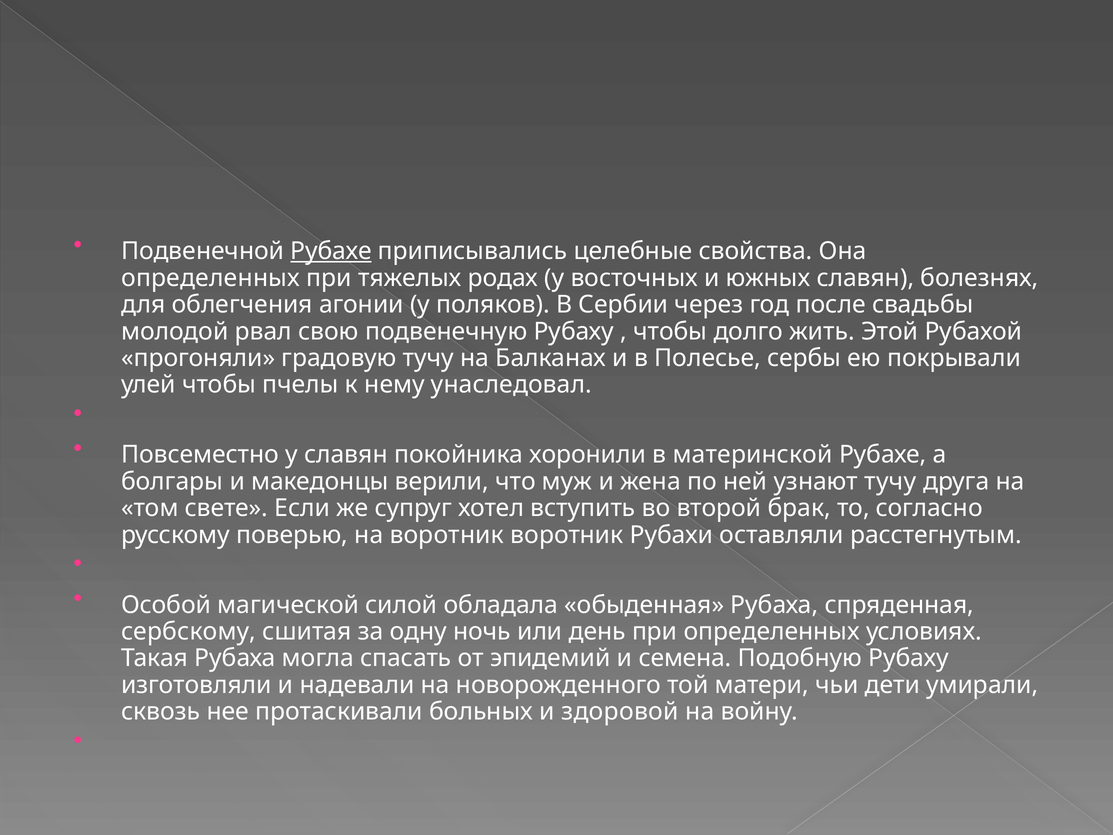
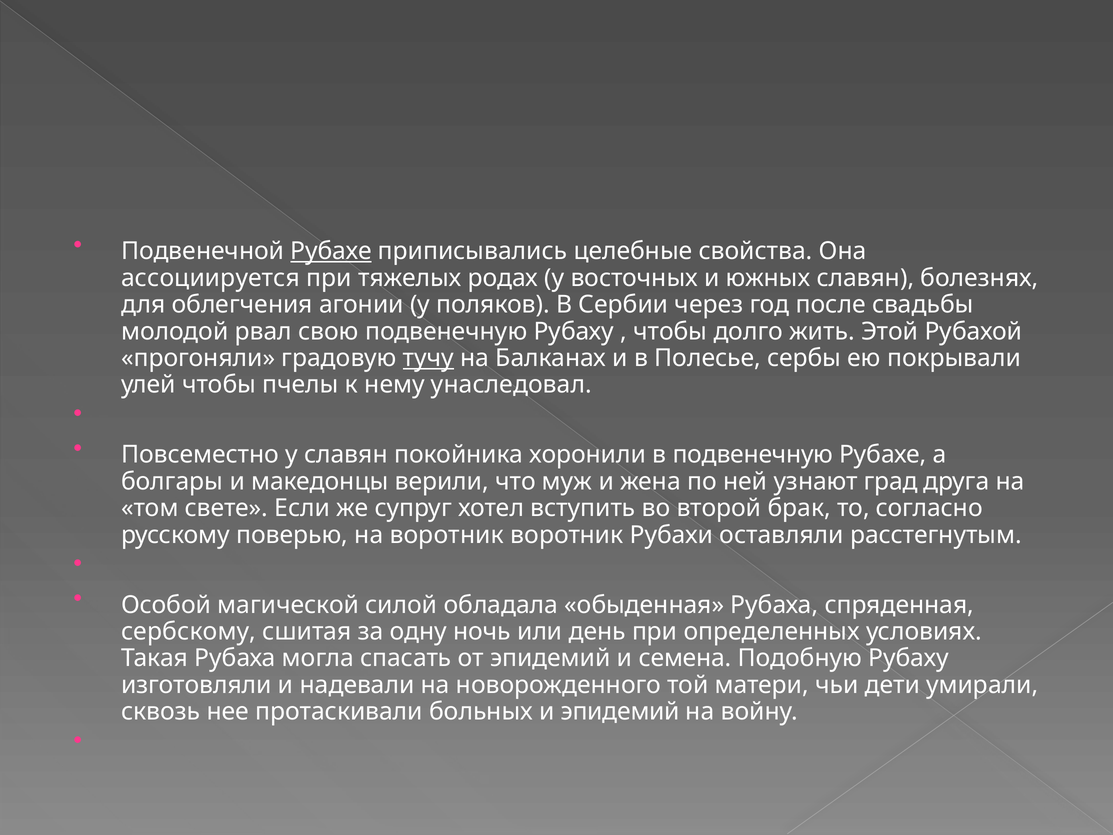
определенных at (211, 278): определенных -> ассоциируется
тучу at (428, 358) underline: none -> present
в материнской: материнской -> подвенечную
узнают тучу: тучу -> град
и здоровой: здоровой -> эпидемий
